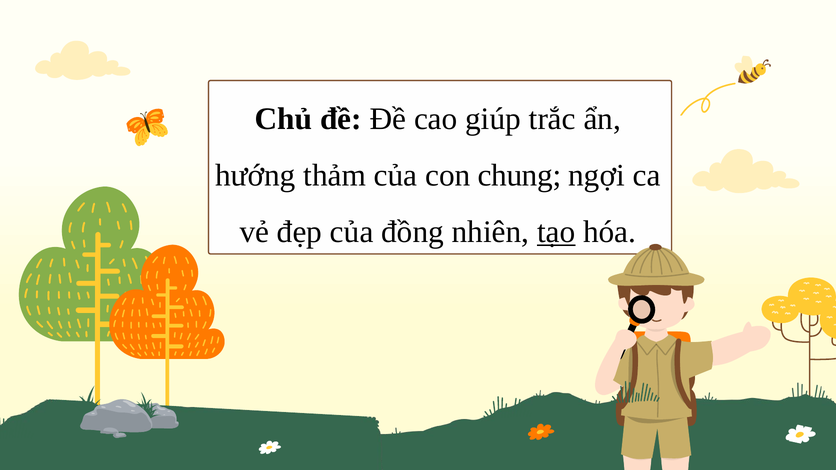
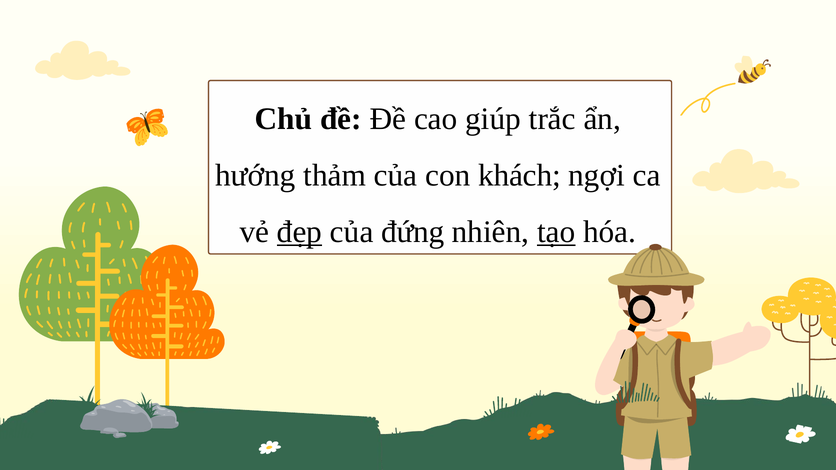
chung: chung -> khách
đẹp underline: none -> present
đồng: đồng -> đứng
